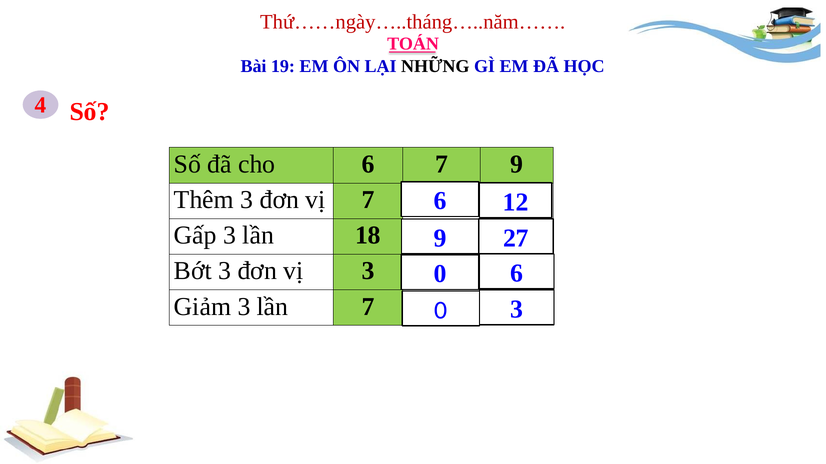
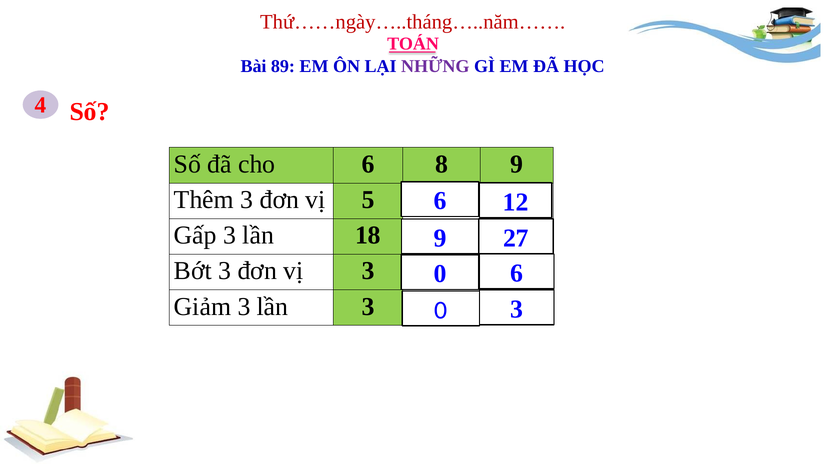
19: 19 -> 89
NHỮNG colour: black -> purple
6 7: 7 -> 8
vị 7: 7 -> 5
lần 7: 7 -> 3
